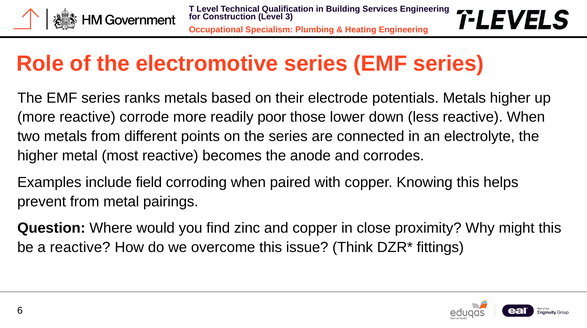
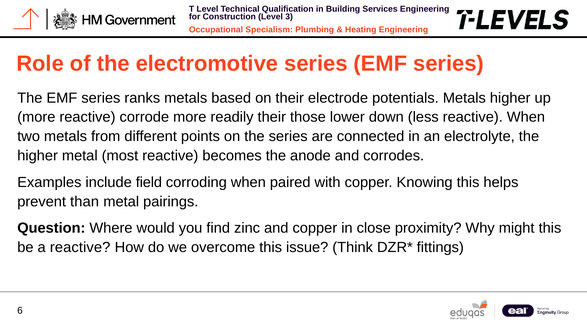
readily poor: poor -> their
prevent from: from -> than
